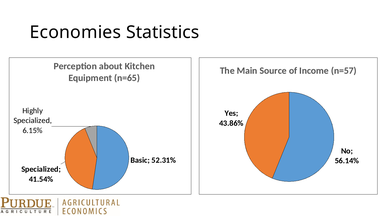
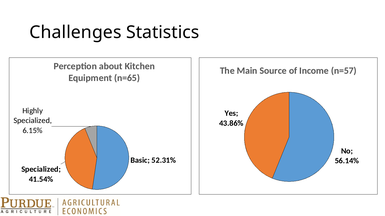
Economies: Economies -> Challenges
